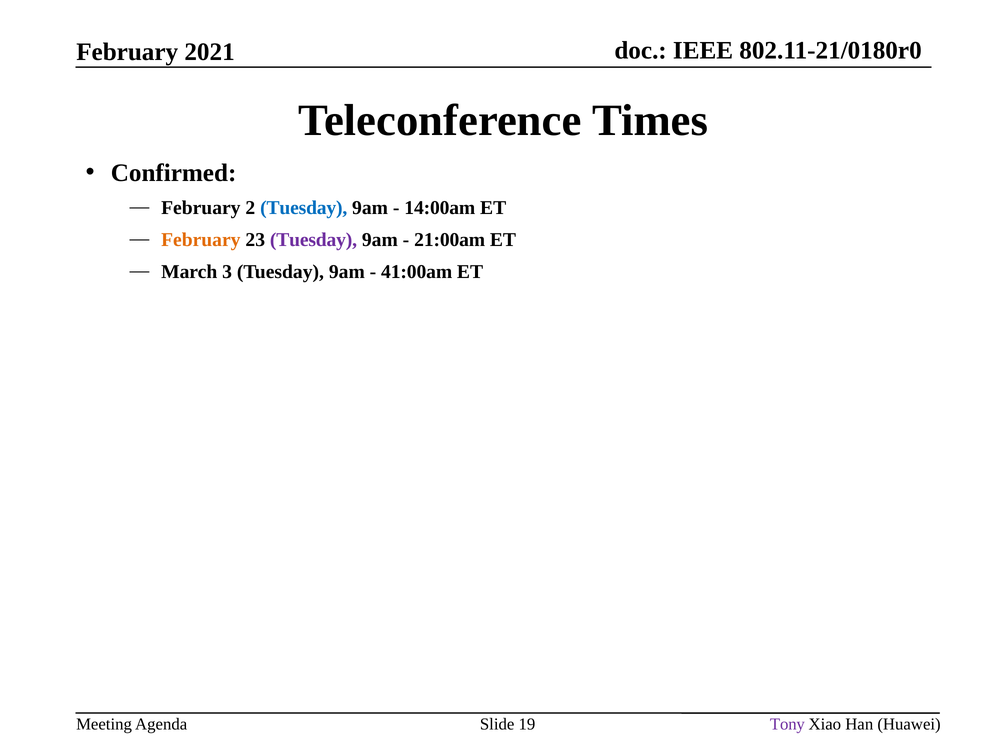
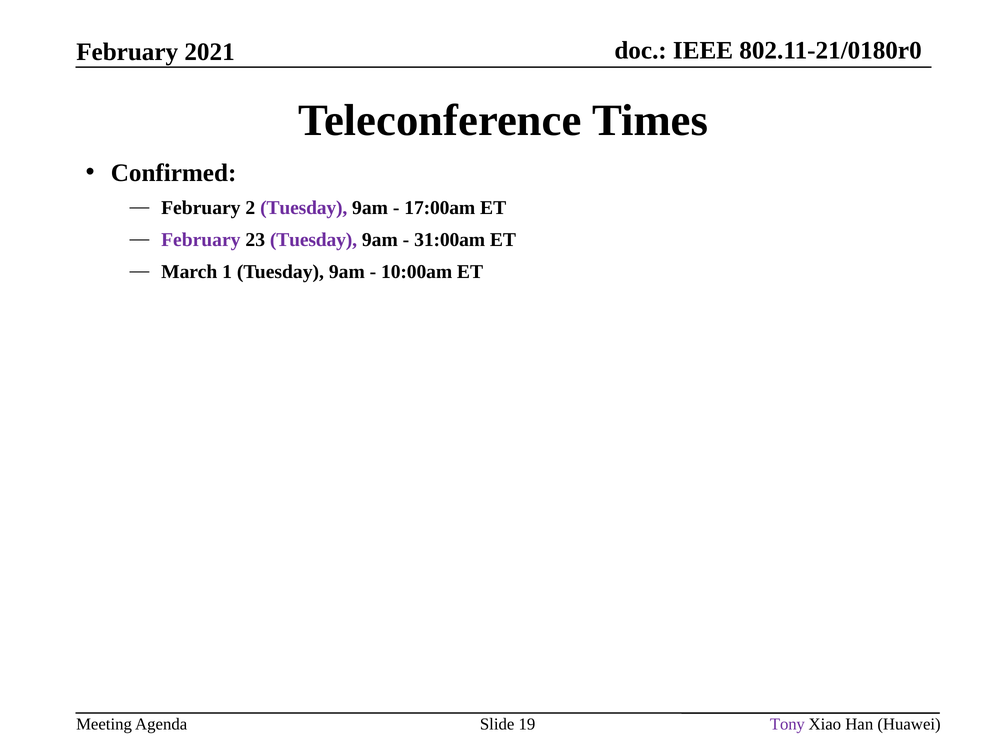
Tuesday at (304, 208) colour: blue -> purple
14:00am: 14:00am -> 17:00am
February at (201, 240) colour: orange -> purple
21:00am: 21:00am -> 31:00am
3: 3 -> 1
41:00am: 41:00am -> 10:00am
